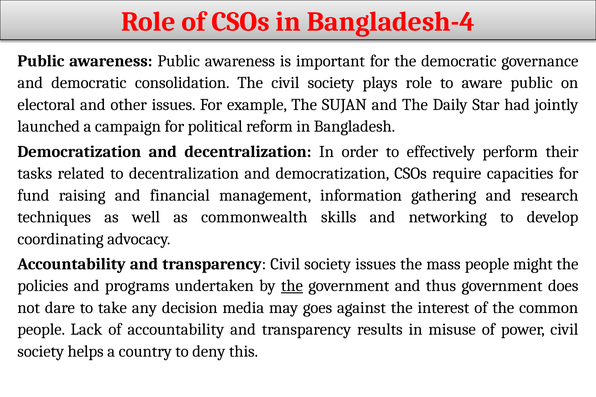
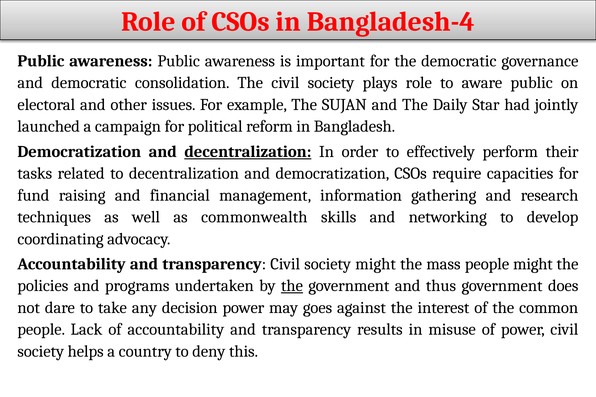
decentralization at (248, 152) underline: none -> present
society issues: issues -> might
decision media: media -> power
